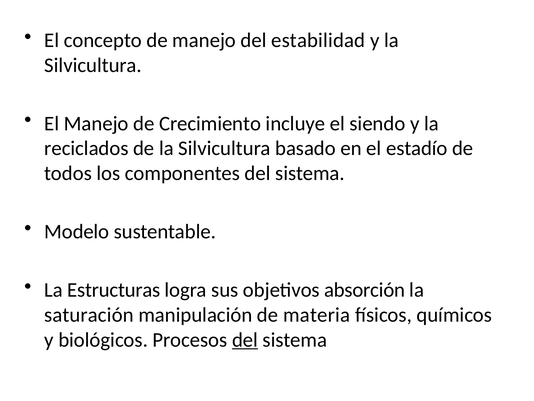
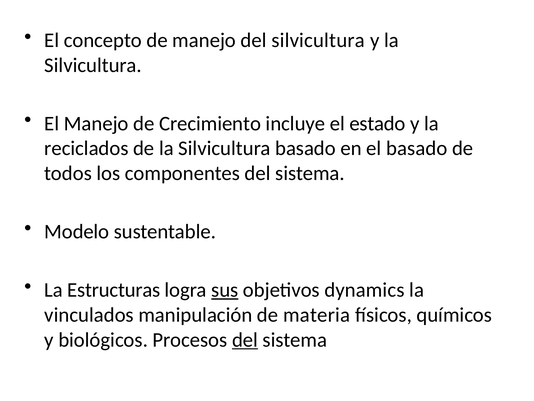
del estabilidad: estabilidad -> silvicultura
siendo: siendo -> estado
el estadío: estadío -> basado
sus underline: none -> present
absorción: absorción -> dynamics
saturación: saturación -> vinculados
